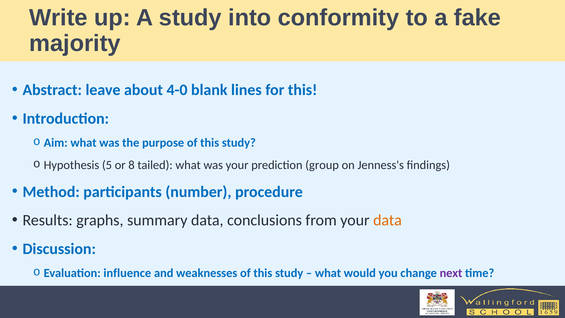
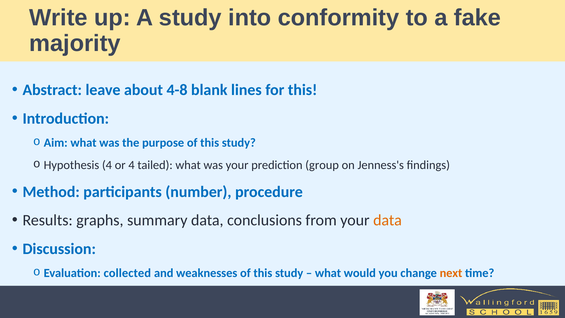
4-0: 4-0 -> 4-8
Hypothesis 5: 5 -> 4
or 8: 8 -> 4
influence: influence -> collected
next colour: purple -> orange
